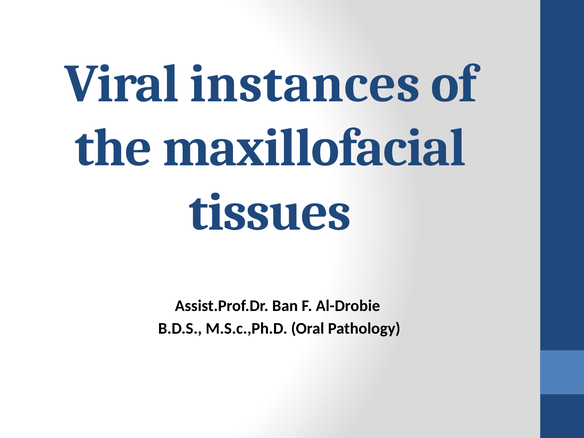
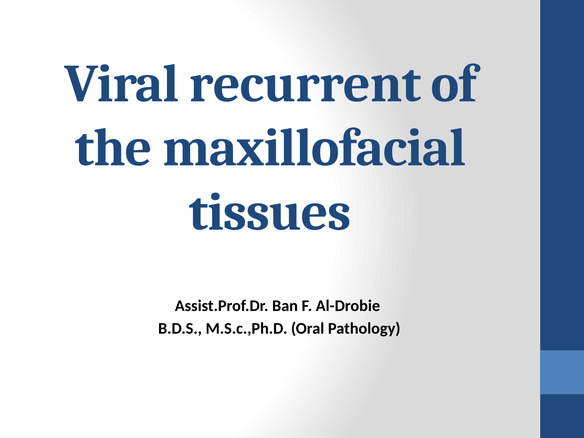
instances: instances -> recurrent
